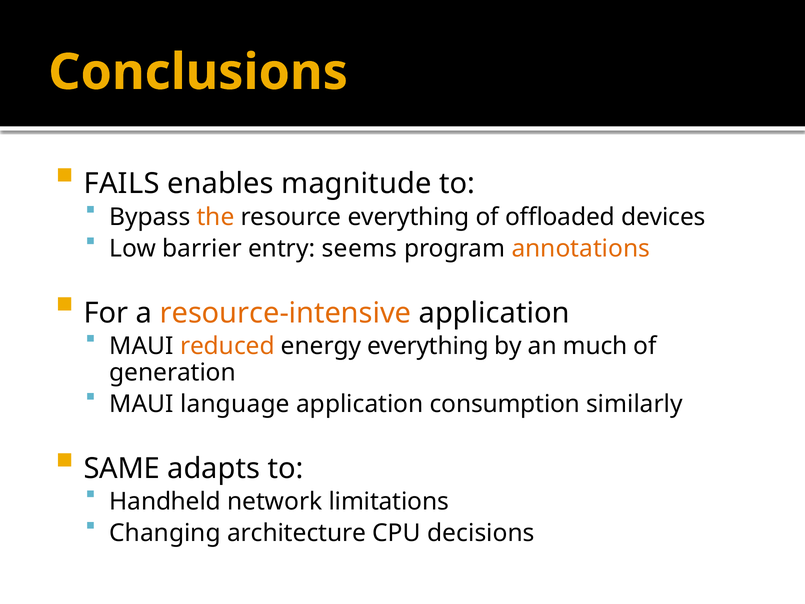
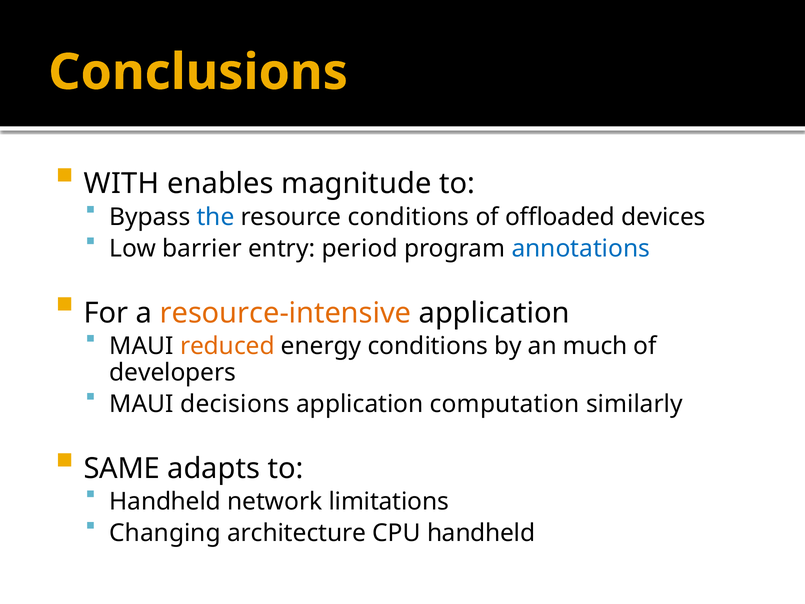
FAILS: FAILS -> WITH
the colour: orange -> blue
resource everything: everything -> conditions
seems: seems -> period
annotations colour: orange -> blue
energy everything: everything -> conditions
generation: generation -> developers
language: language -> decisions
consumption: consumption -> computation
CPU decisions: decisions -> handheld
